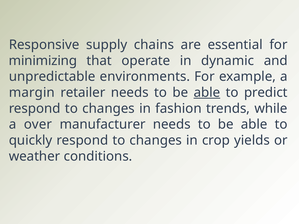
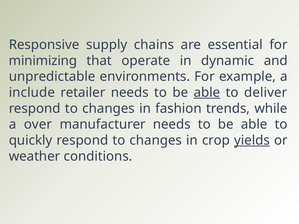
margin: margin -> include
predict: predict -> deliver
yields underline: none -> present
